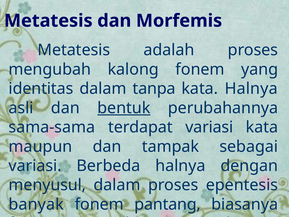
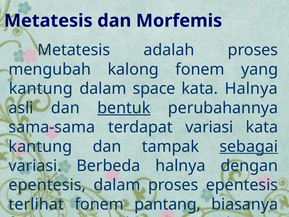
identitas at (41, 89): identitas -> kantung
tanpa: tanpa -> space
maupun at (40, 146): maupun -> kantung
sebagai underline: none -> present
menyusul at (47, 185): menyusul -> epentesis
banyak: banyak -> terlihat
